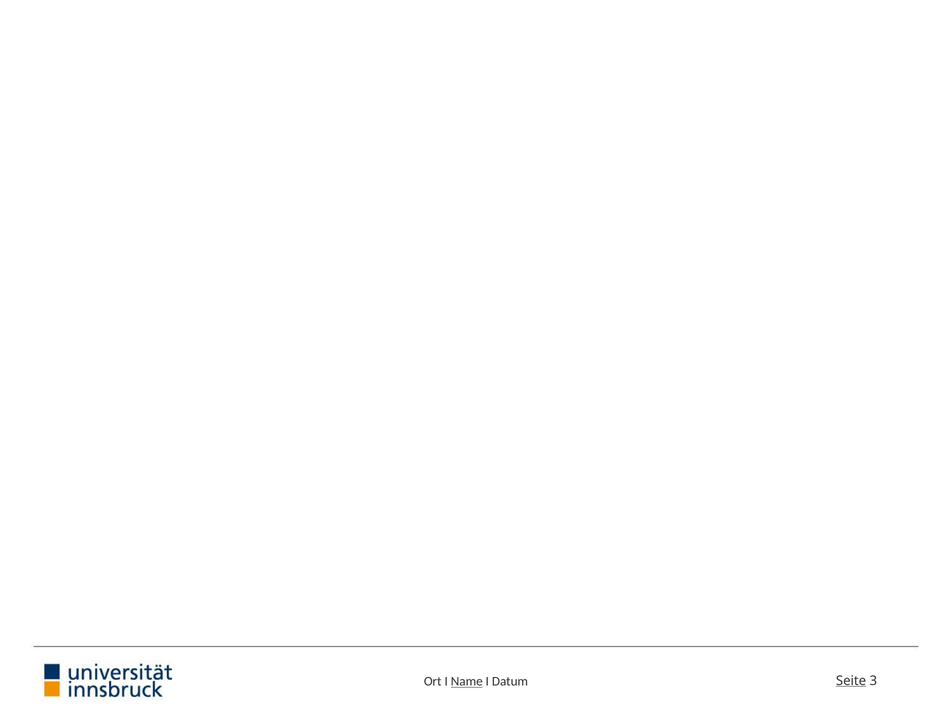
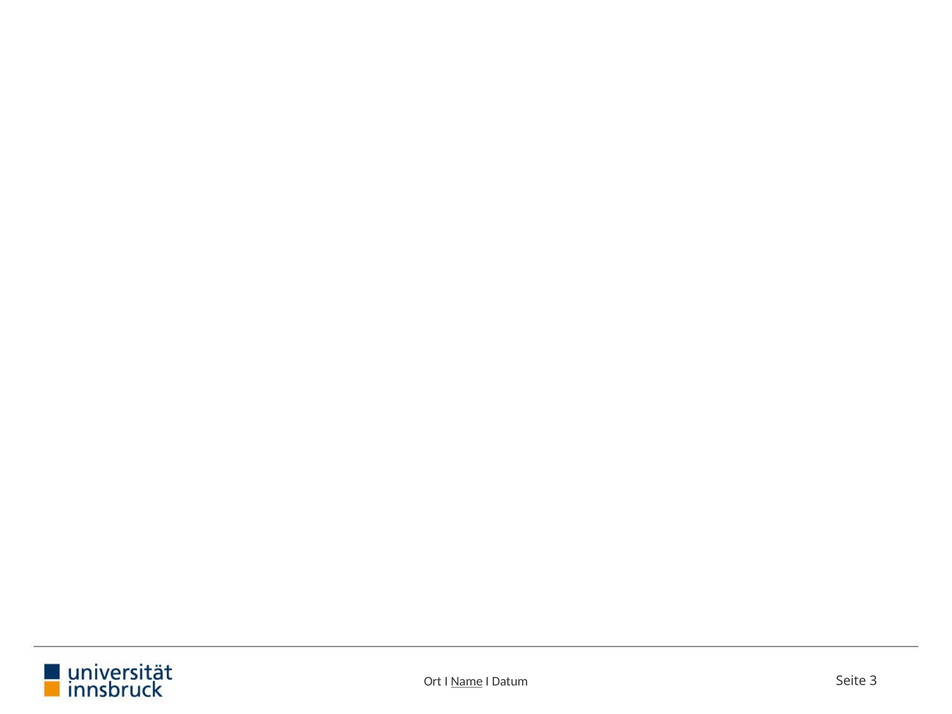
Seite underline: present -> none
